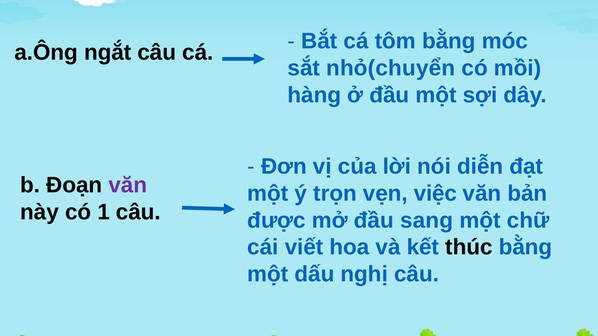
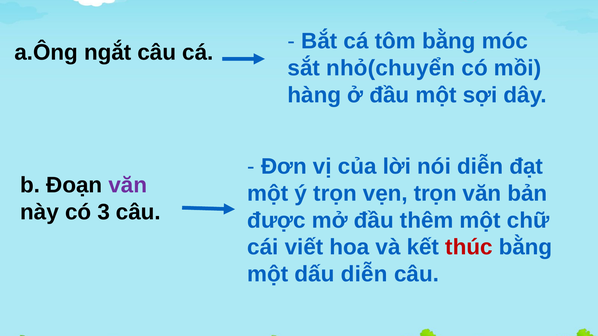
vẹn việc: việc -> trọn
1: 1 -> 3
sang: sang -> thêm
thúc colour: black -> red
dấu nghị: nghị -> diễn
